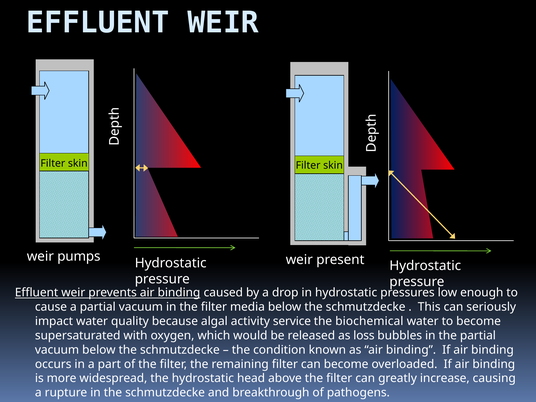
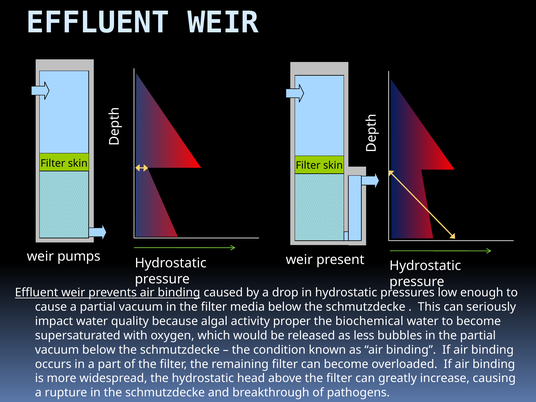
service: service -> proper
loss: loss -> less
